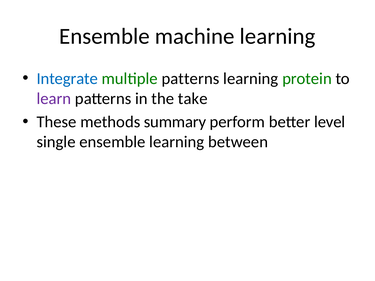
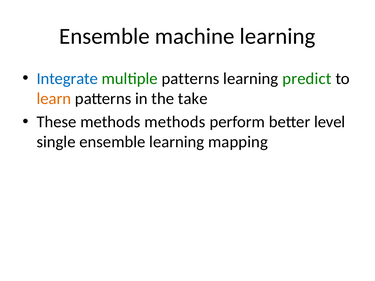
protein: protein -> predict
learn colour: purple -> orange
methods summary: summary -> methods
between: between -> mapping
